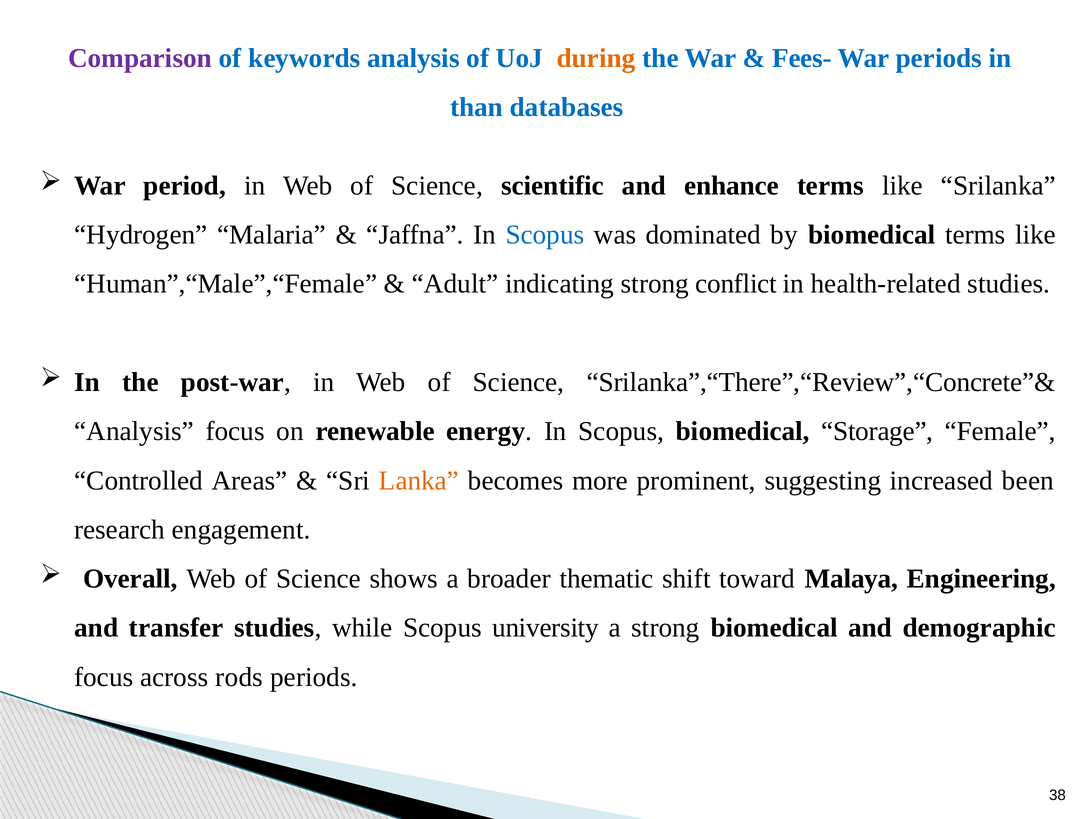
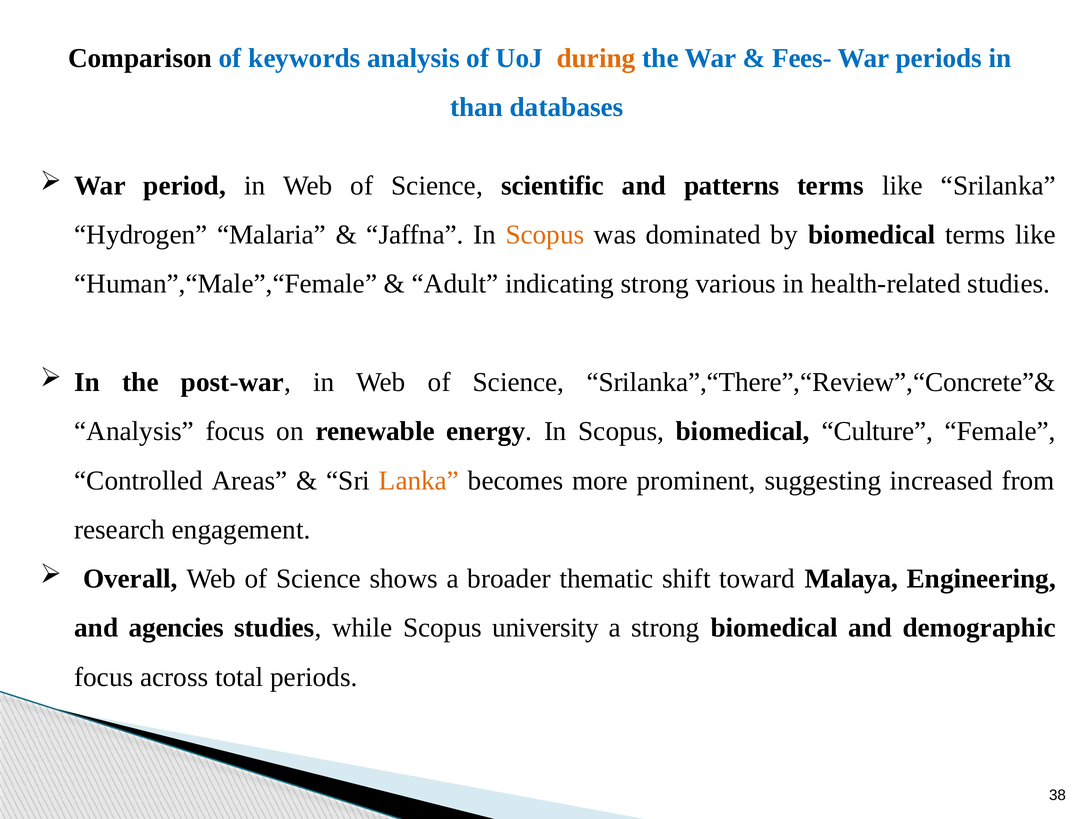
Comparison colour: purple -> black
enhance: enhance -> patterns
Scopus at (545, 235) colour: blue -> orange
conflict: conflict -> various
Storage: Storage -> Culture
been: been -> from
transfer: transfer -> agencies
rods: rods -> total
